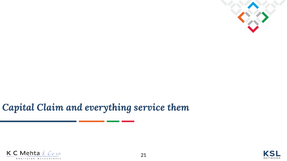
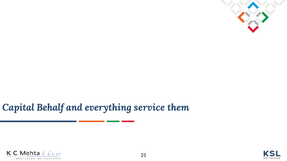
Claim: Claim -> Behalf
